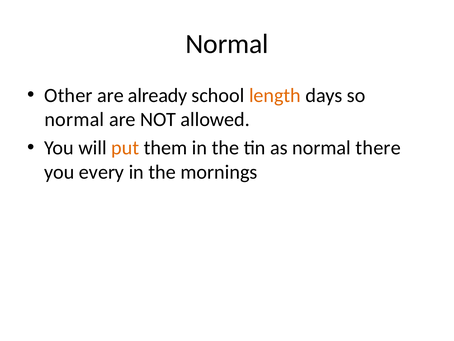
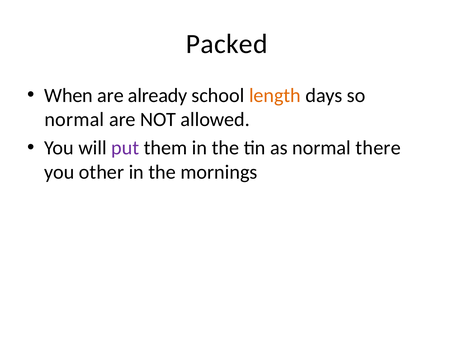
Normal at (227, 44): Normal -> Packed
Other: Other -> When
put colour: orange -> purple
every: every -> other
